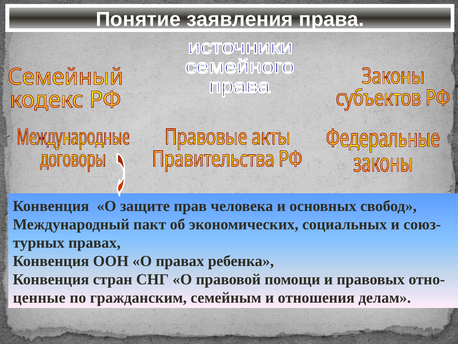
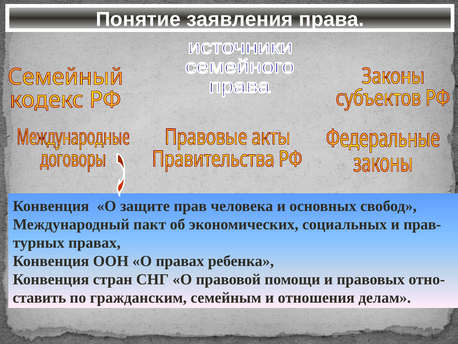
союз-: союз- -> прав-
ценные: ценные -> ставить
